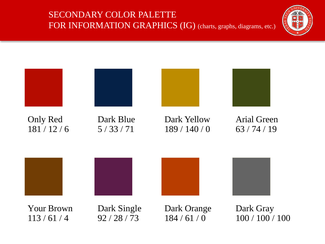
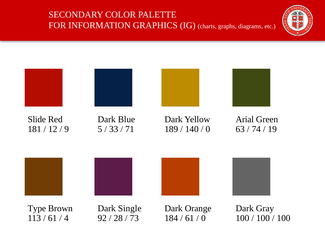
Only: Only -> Slide
6: 6 -> 9
Your: Your -> Type
